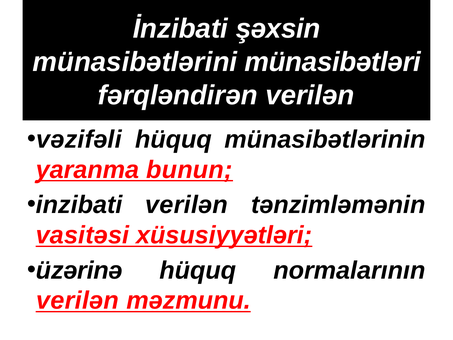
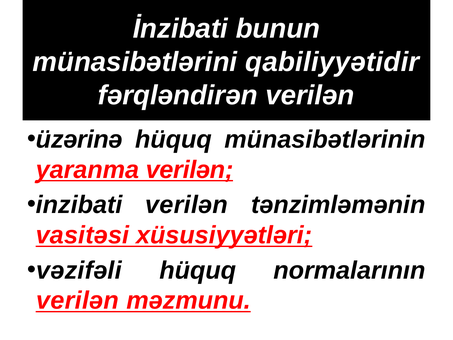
şəxsin: şəxsin -> bunun
münasibətləri: münasibətləri -> qabiliyyətidir
vəzifəli: vəzifəli -> üzərinə
yaranma bunun: bunun -> verilən
üzərinə: üzərinə -> vəzifəli
